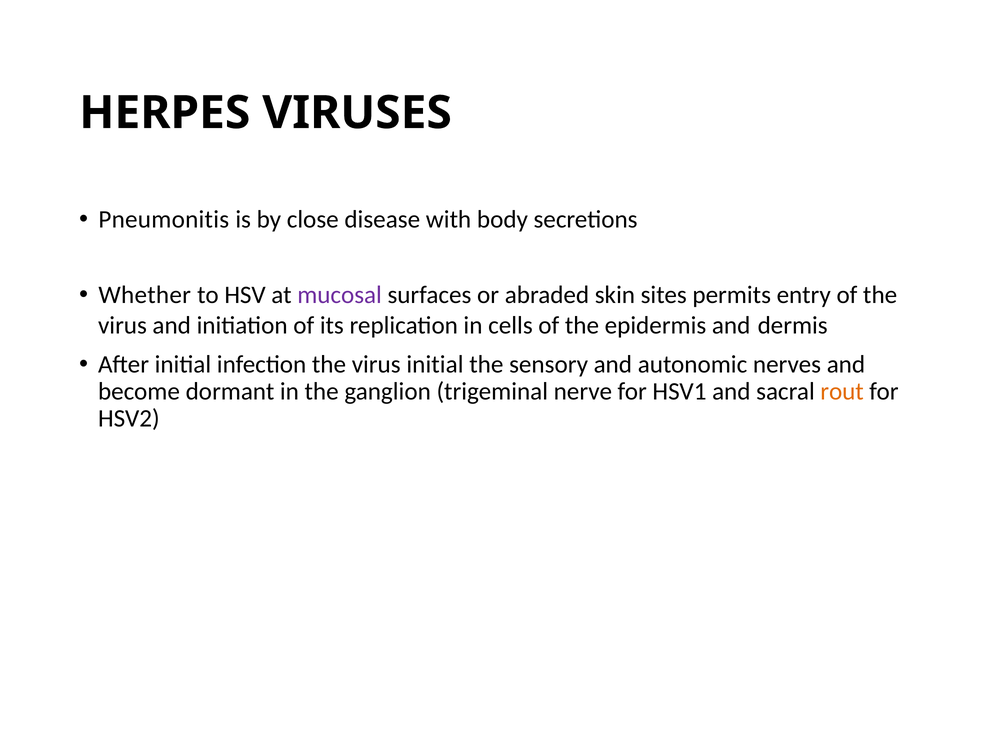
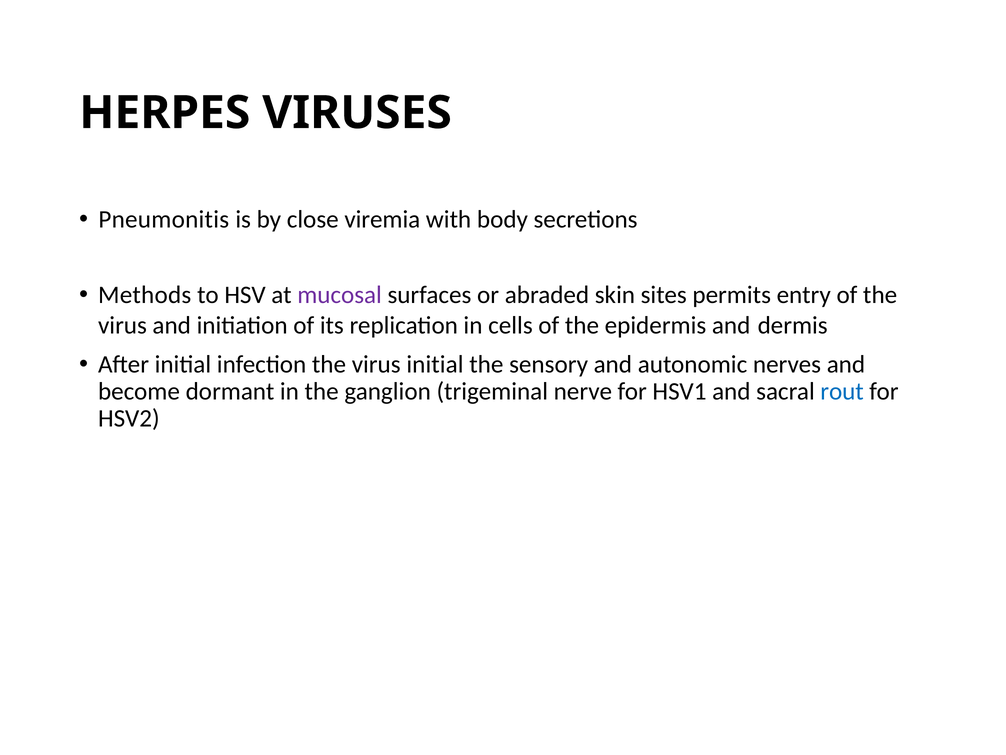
disease: disease -> viremia
Whether: Whether -> Methods
rout colour: orange -> blue
